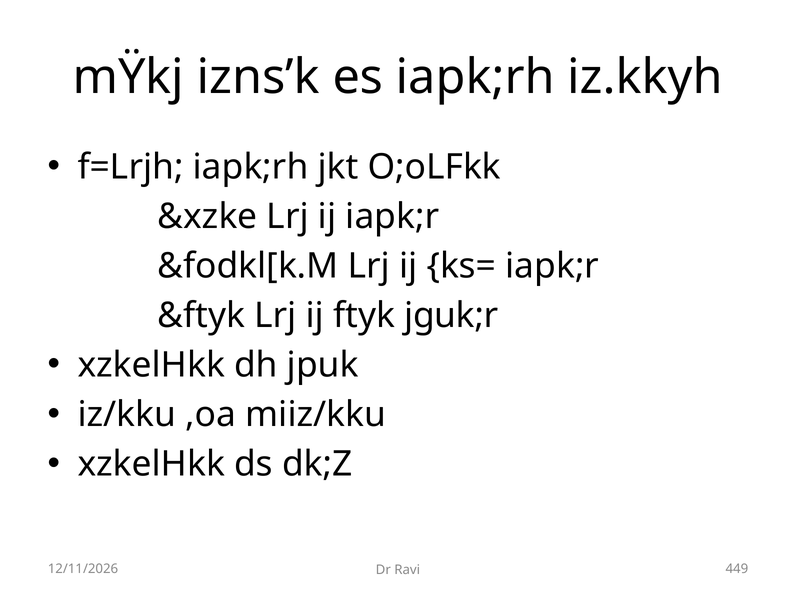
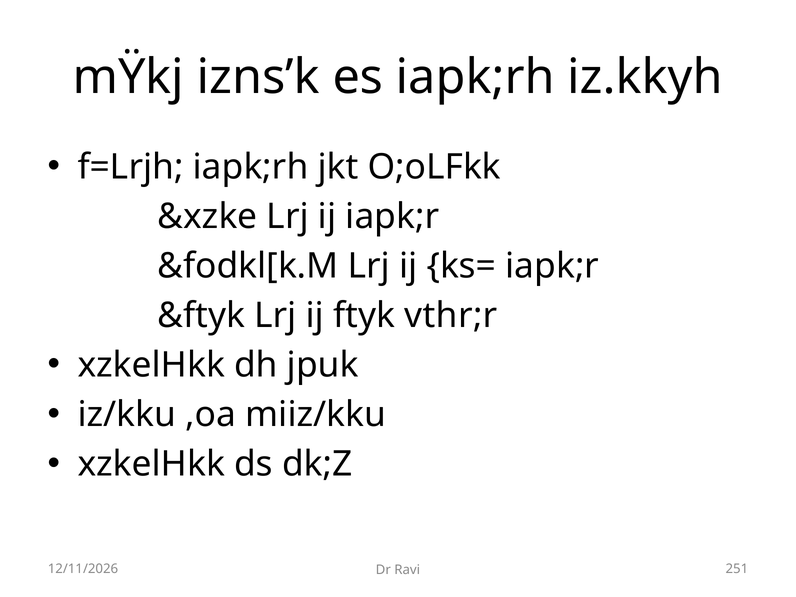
jguk;r: jguk;r -> vthr;r
449: 449 -> 251
